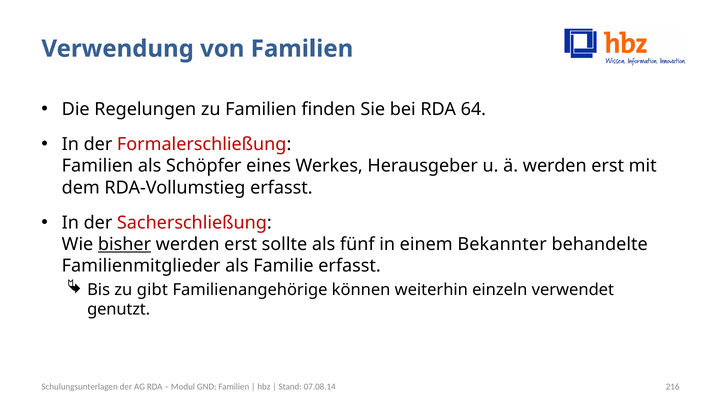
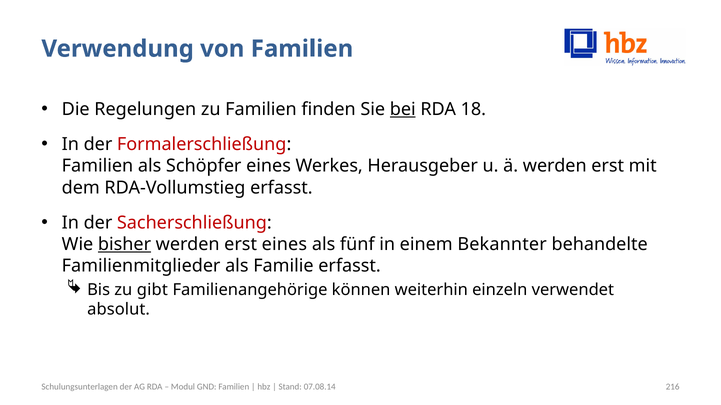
bei underline: none -> present
64: 64 -> 18
erst sollte: sollte -> eines
genutzt: genutzt -> absolut
